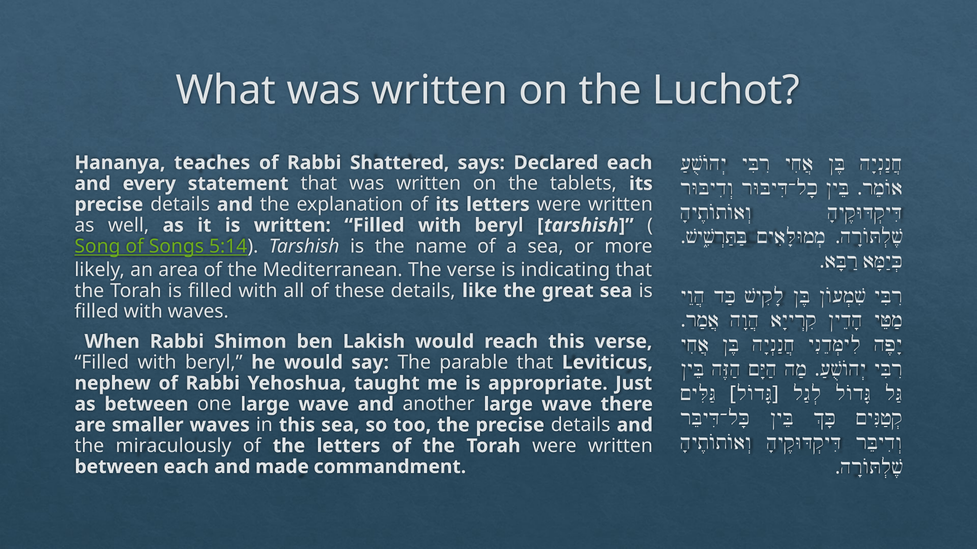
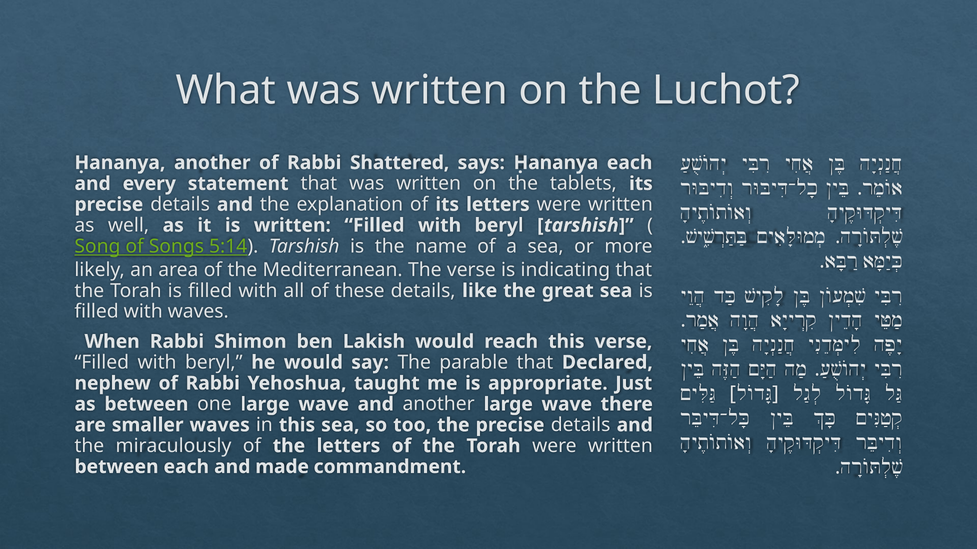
Ḥananya teaches: teaches -> another
says Declared: Declared -> Ḥananya
Leviticus: Leviticus -> Declared
